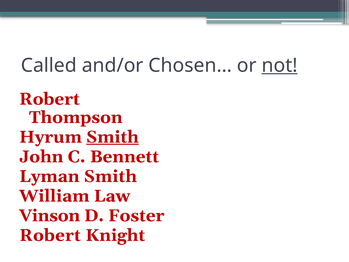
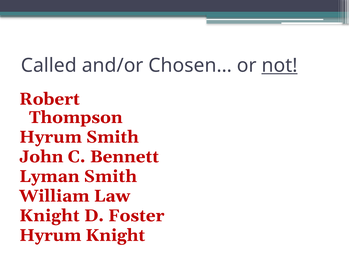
Smith at (112, 137) underline: present -> none
Vinson at (50, 215): Vinson -> Knight
Robert at (50, 235): Robert -> Hyrum
